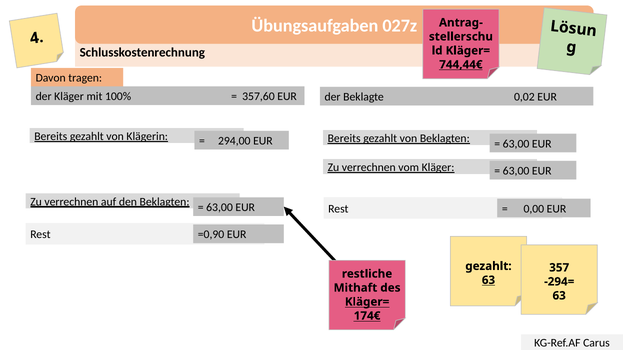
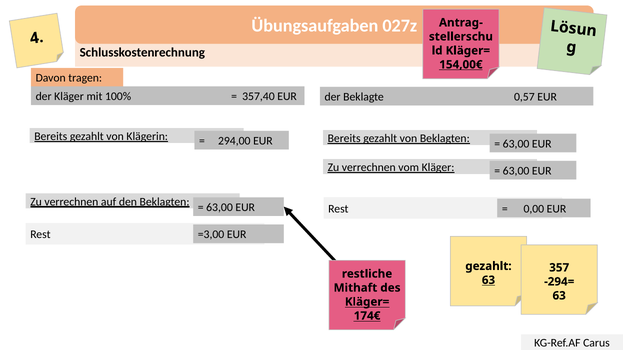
744,44€: 744,44€ -> 154,00€
357,60: 357,60 -> 357,40
0,02: 0,02 -> 0,57
=0,90: =0,90 -> =3,00
